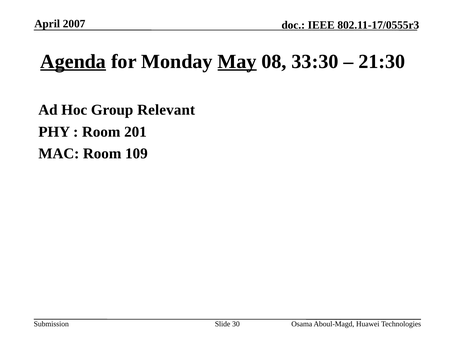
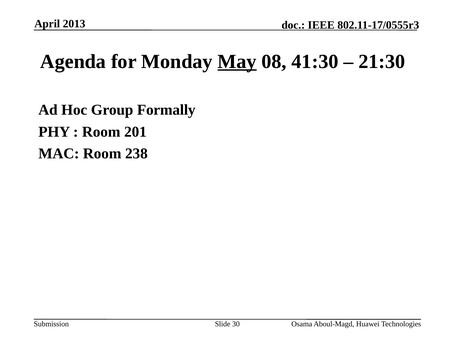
2007: 2007 -> 2013
Agenda underline: present -> none
33:30: 33:30 -> 41:30
Relevant: Relevant -> Formally
109: 109 -> 238
